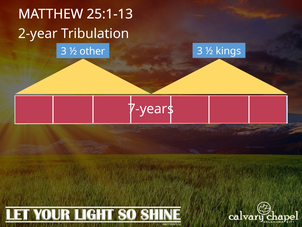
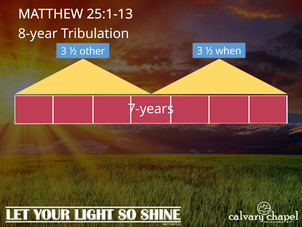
2-year: 2-year -> 8-year
kings: kings -> when
